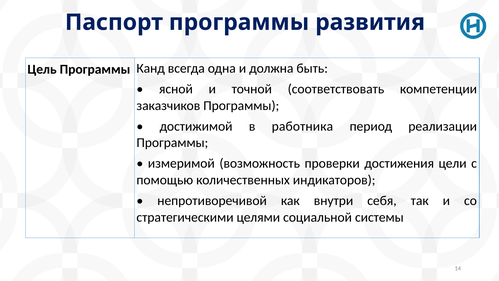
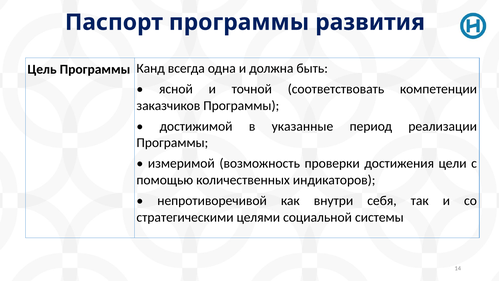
работника: работника -> указанные
